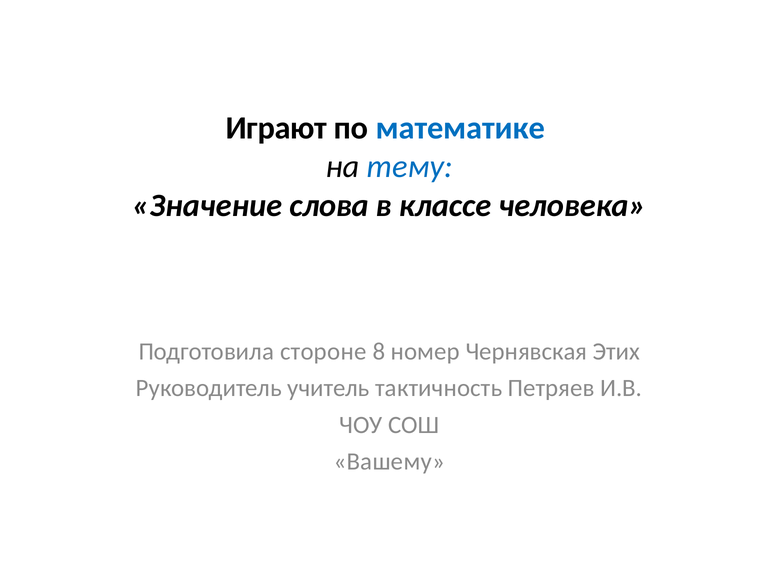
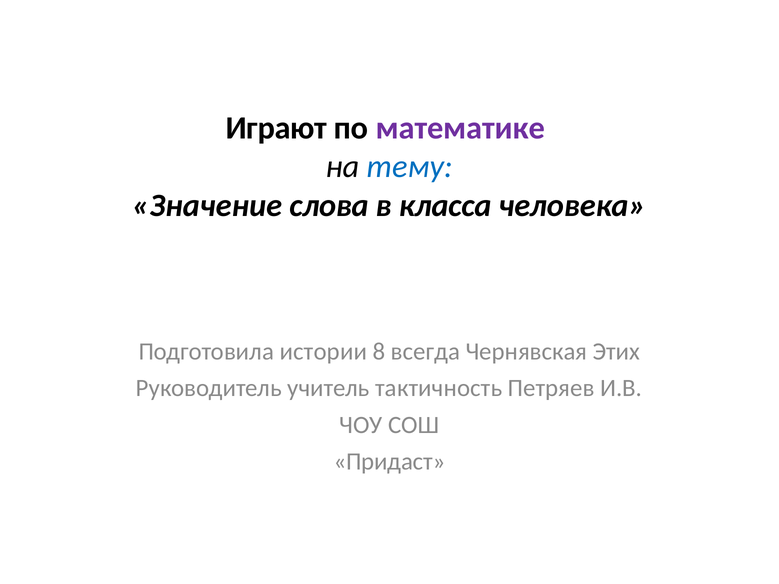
математике colour: blue -> purple
классе: классе -> класса
стороне: стороне -> истории
номер: номер -> всегда
Вашему: Вашему -> Придаст
